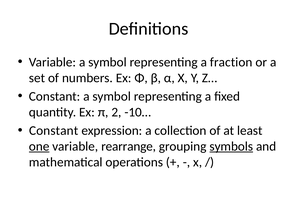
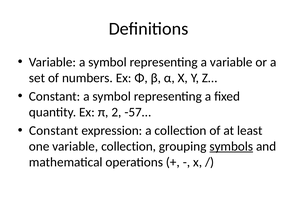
a fraction: fraction -> variable
-10…: -10… -> -57…
one underline: present -> none
variable rearrange: rearrange -> collection
